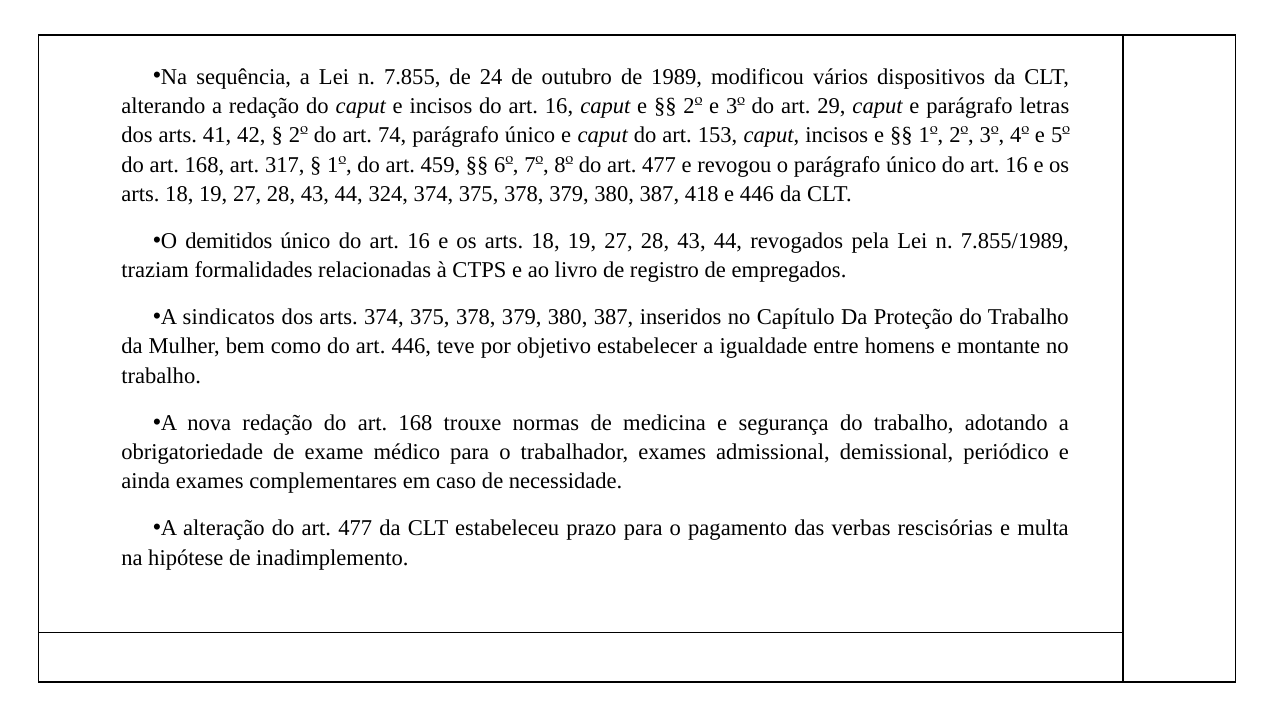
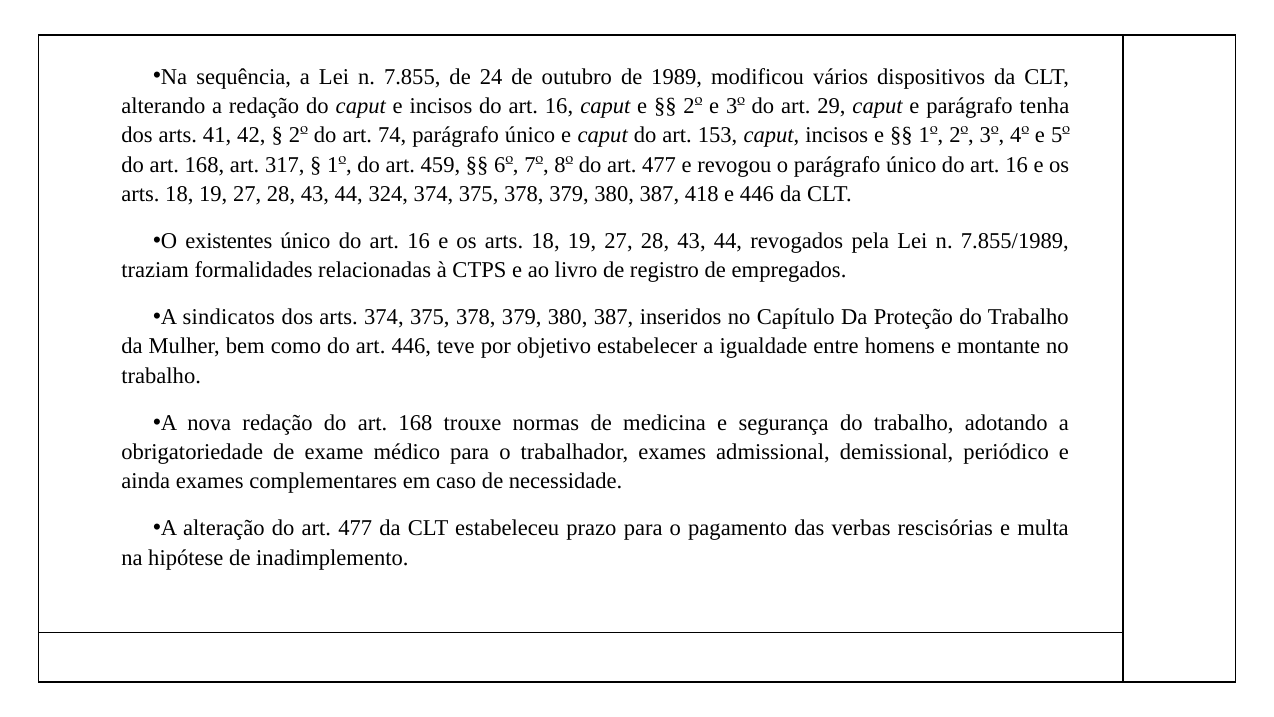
letras: letras -> tenha
demitidos: demitidos -> existentes
